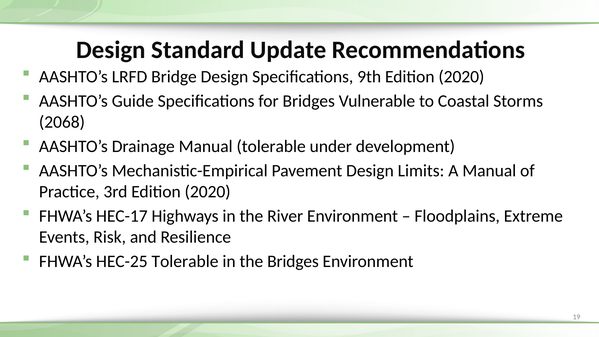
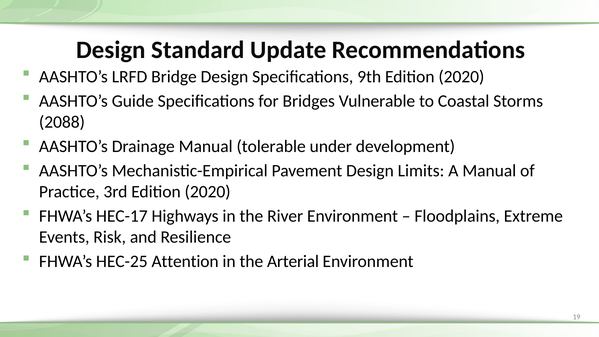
2068: 2068 -> 2088
HEC-25 Tolerable: Tolerable -> Attention
the Bridges: Bridges -> Arterial
